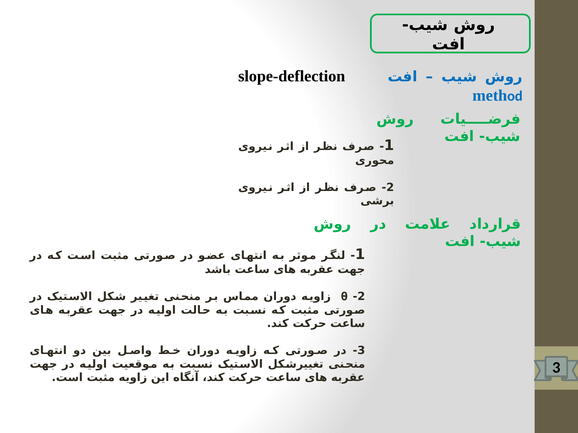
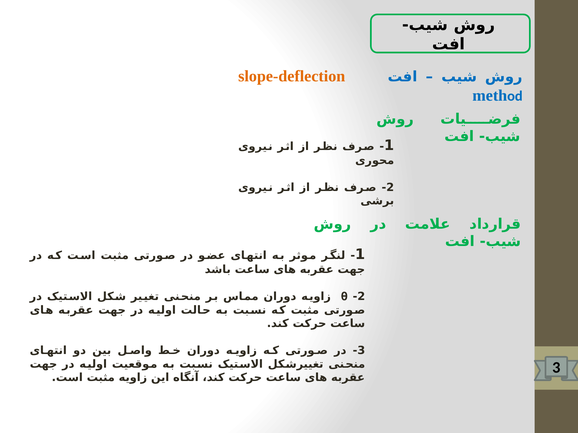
slope-deflection colour: black -> orange
